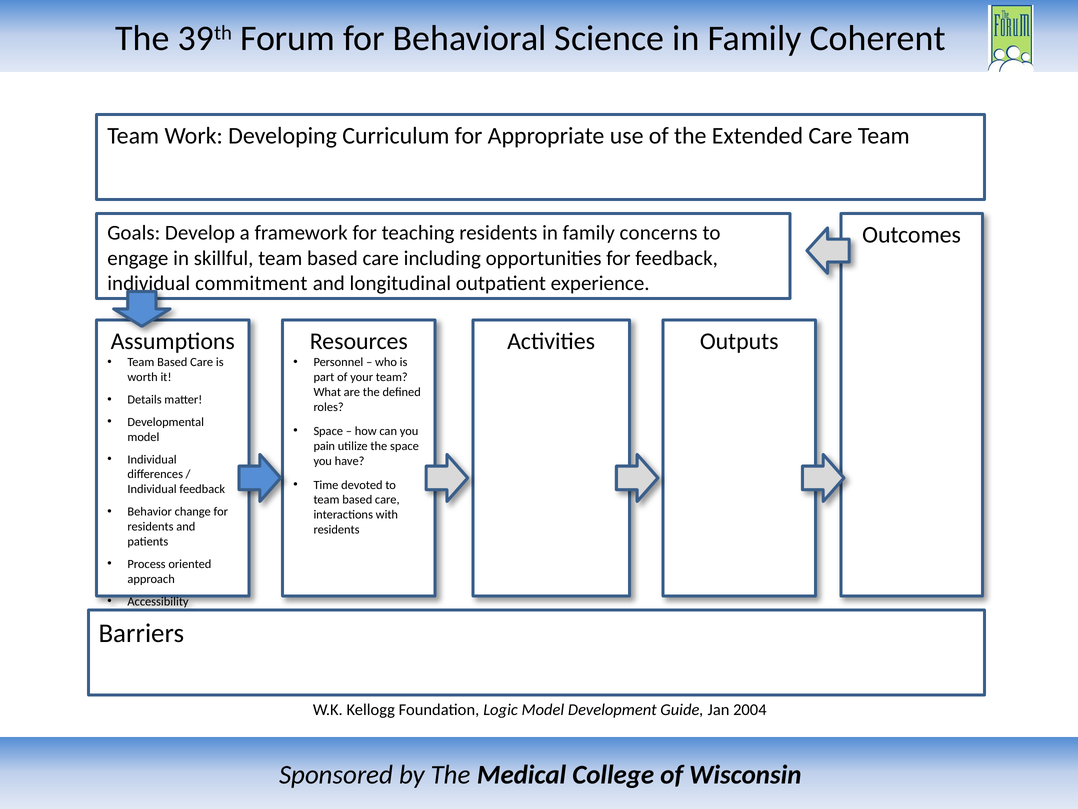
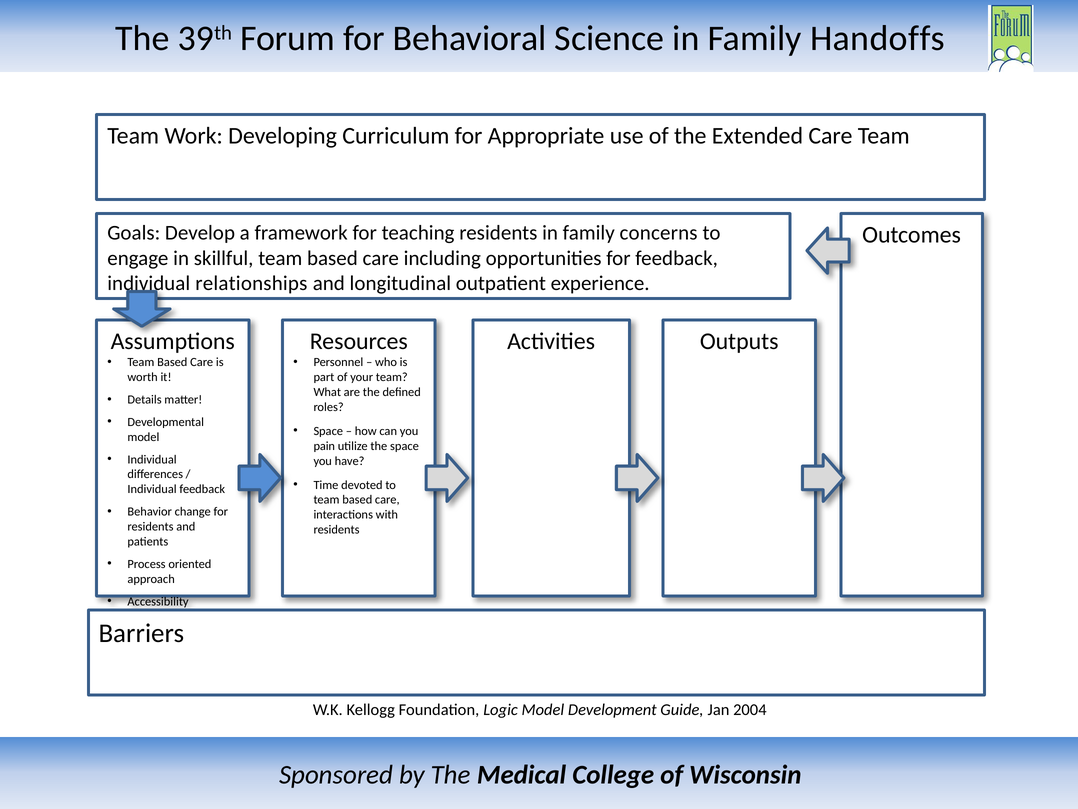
Coherent: Coherent -> Handoffs
commitment: commitment -> relationships
